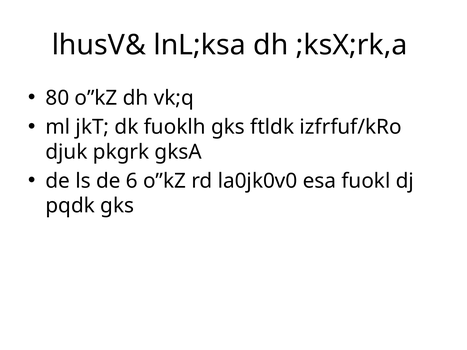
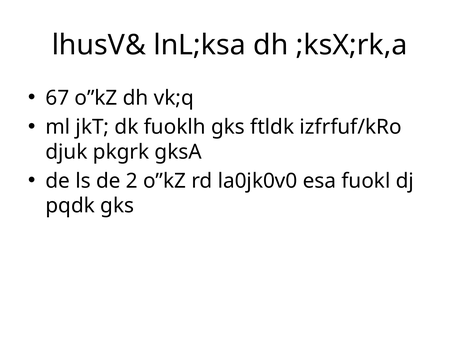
80: 80 -> 67
6: 6 -> 2
